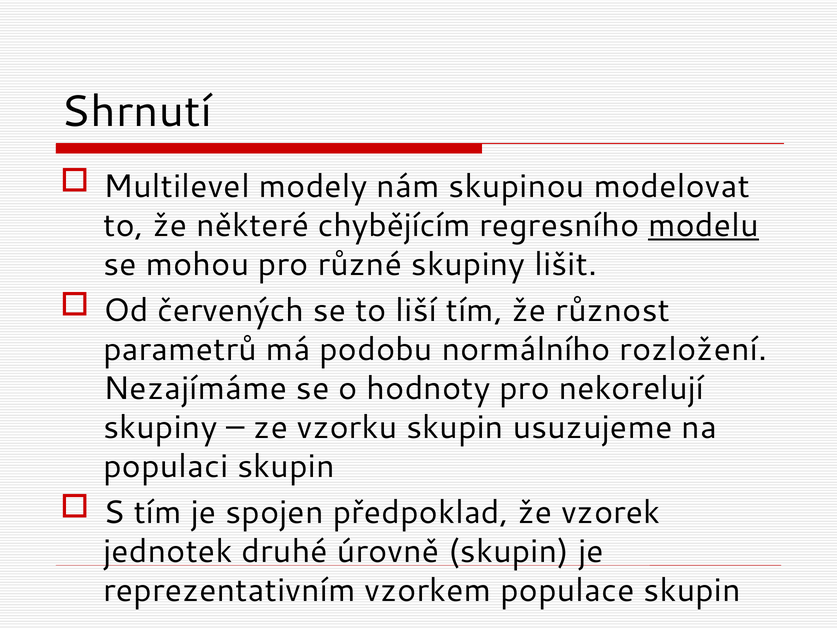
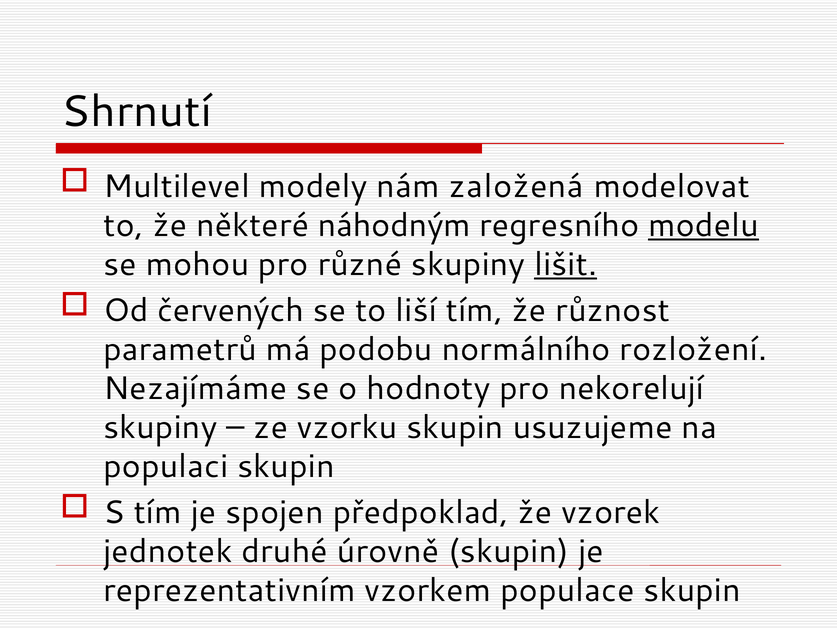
skupinou: skupinou -> založená
chybějícím: chybějícím -> náhodným
lišit underline: none -> present
